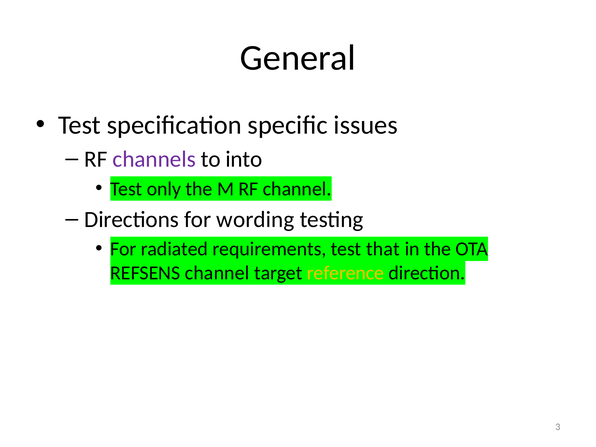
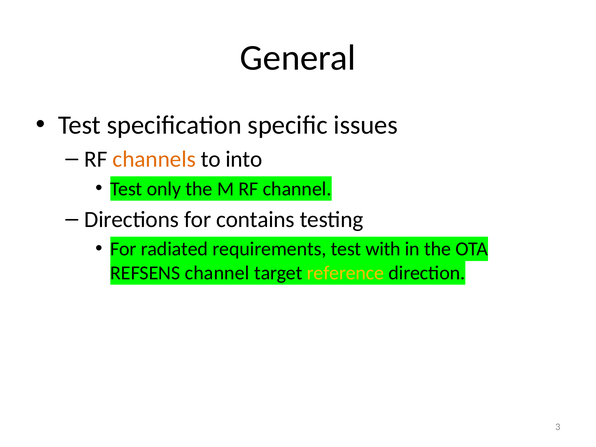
channels colour: purple -> orange
wording: wording -> contains
that: that -> with
